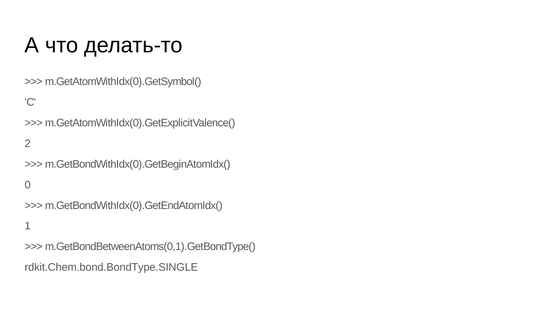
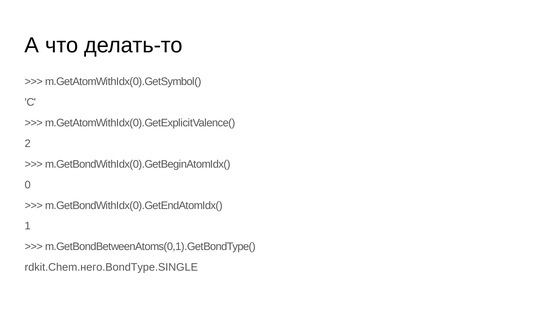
rdkit.Chem.bond.BondType.SINGLE: rdkit.Chem.bond.BondType.SINGLE -> rdkit.Chem.него.BondType.SINGLE
